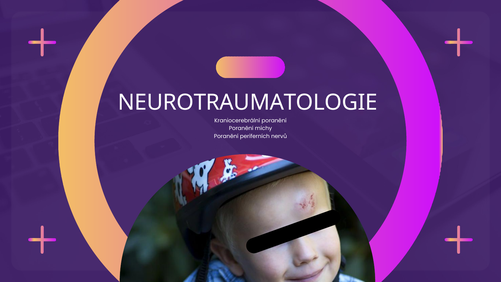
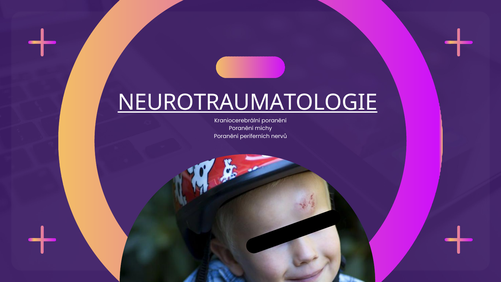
NEUROTRAUMATOLOGIE underline: none -> present
